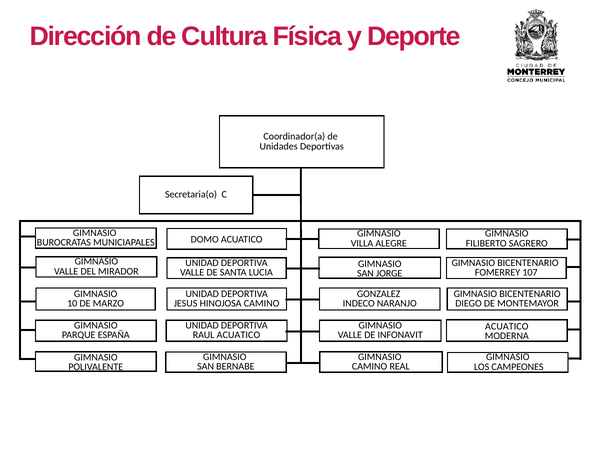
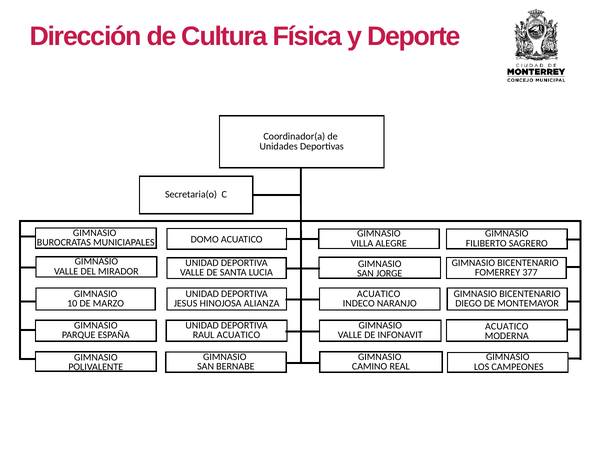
107: 107 -> 377
GONZALEZ at (379, 294): GONZALEZ -> ACUATICO
HINOJOSA CAMINO: CAMINO -> ALIANZA
